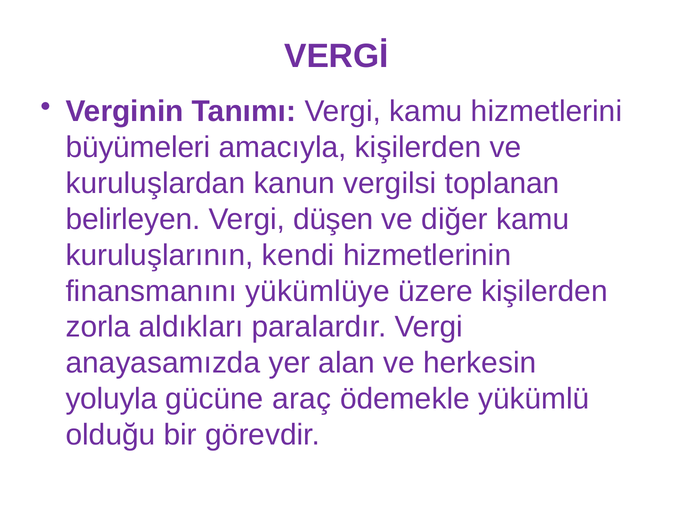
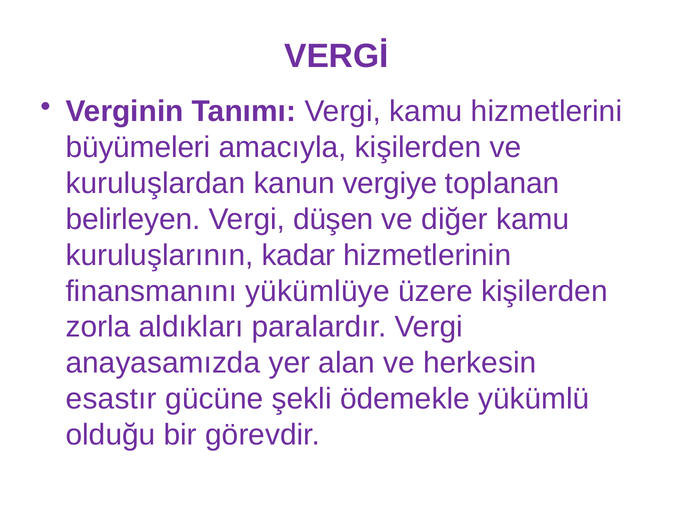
vergilsi: vergilsi -> vergiye
kendi: kendi -> kadar
yoluyla: yoluyla -> esastır
araç: araç -> şekli
